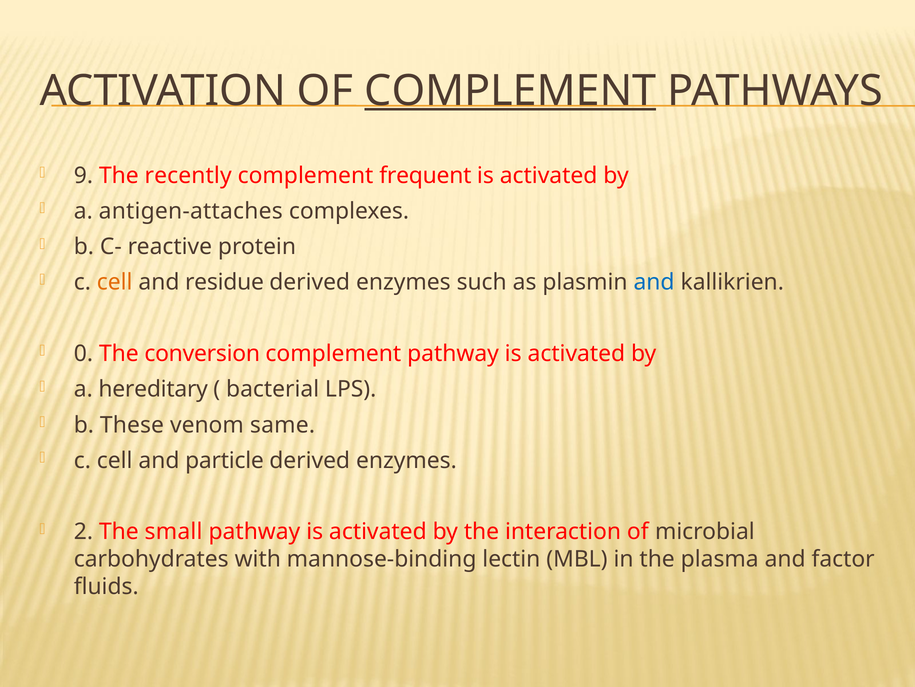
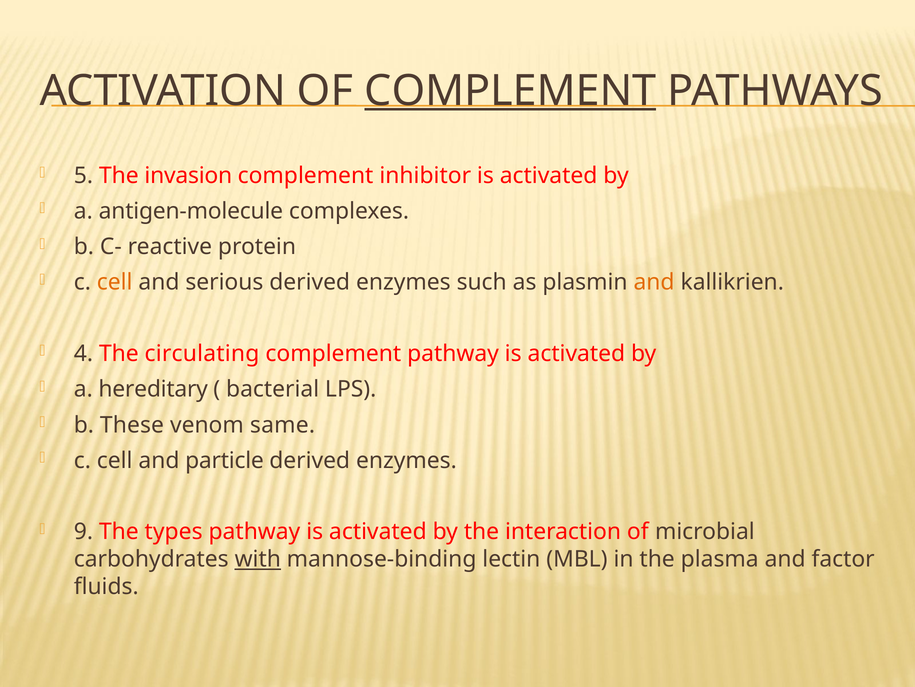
9: 9 -> 5
recently: recently -> invasion
frequent: frequent -> inhibitor
antigen-attaches: antigen-attaches -> antigen-molecule
residue: residue -> serious
and at (654, 282) colour: blue -> orange
0: 0 -> 4
conversion: conversion -> circulating
2: 2 -> 9
small: small -> types
with underline: none -> present
